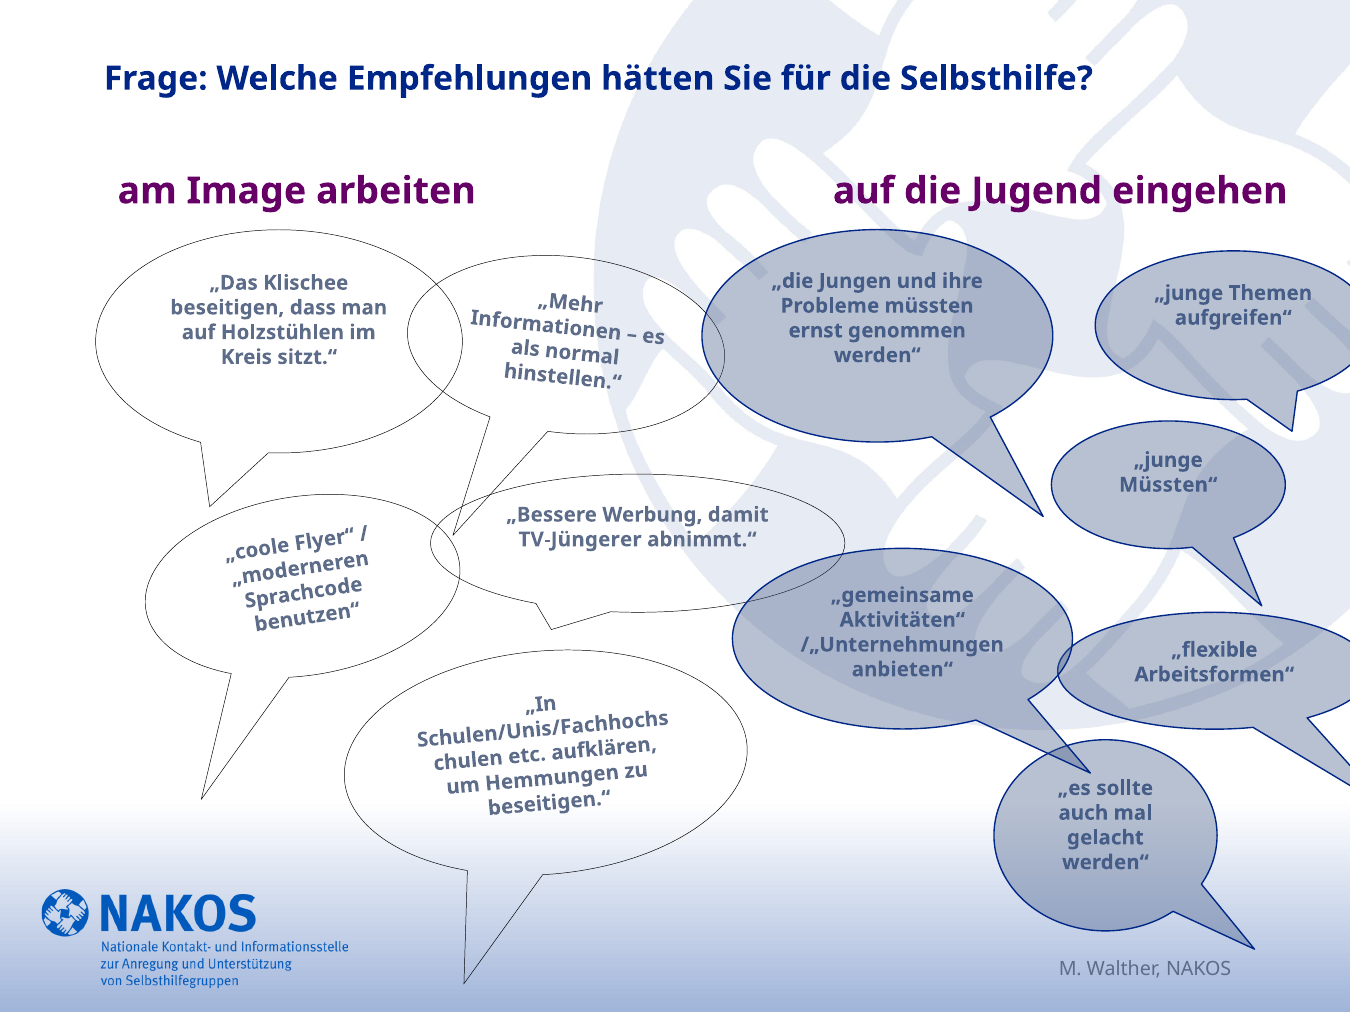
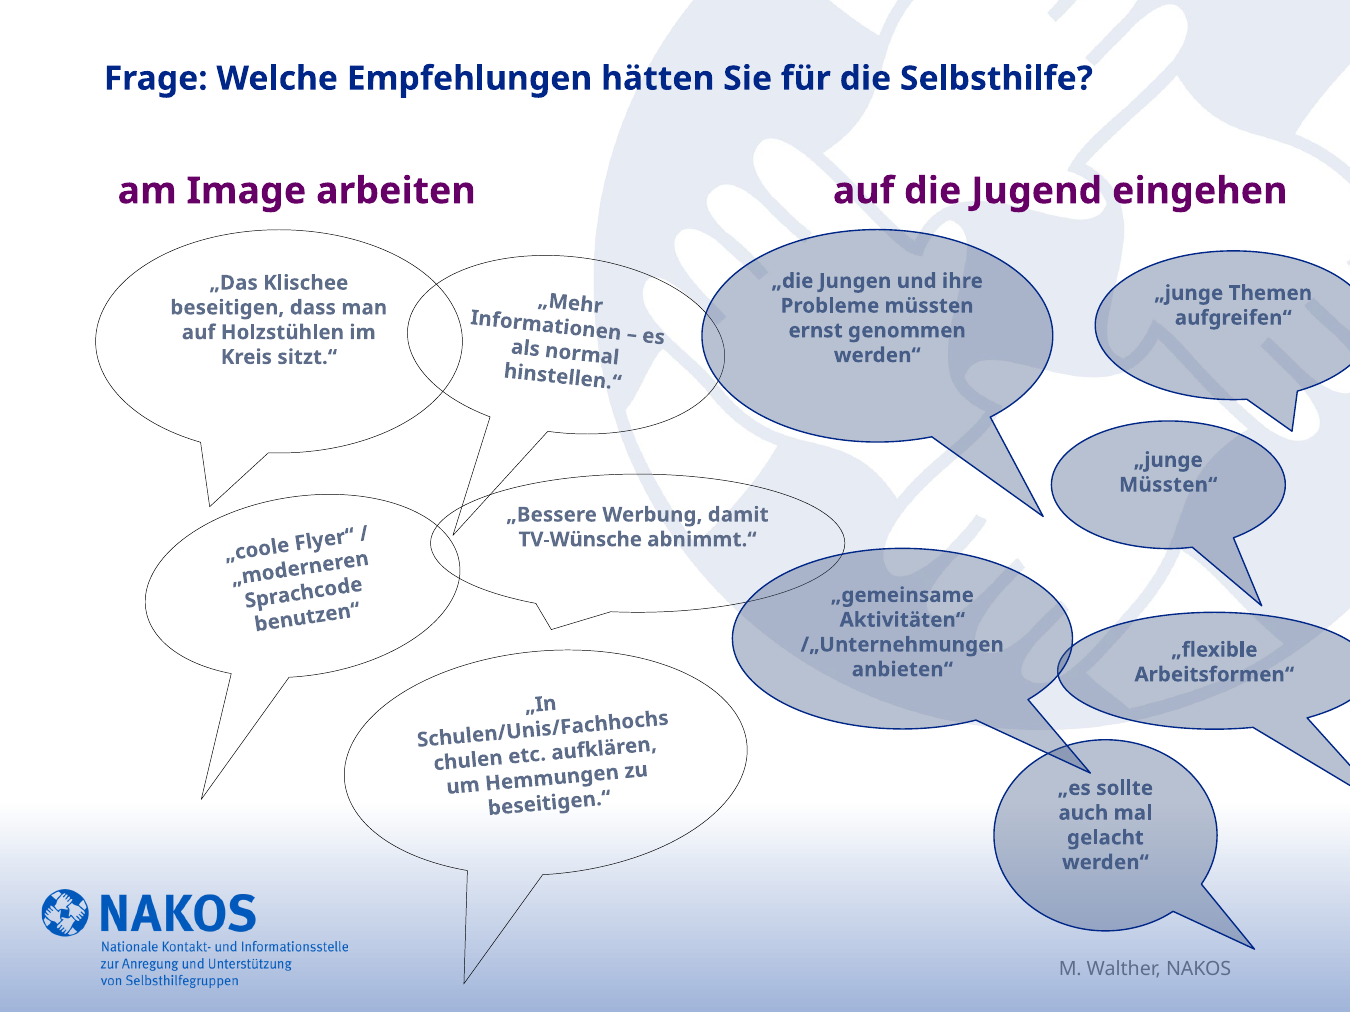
TV-Jüngerer: TV-Jüngerer -> TV-Wünsche
